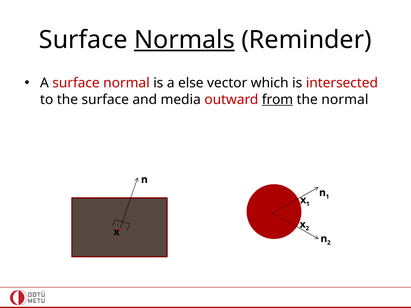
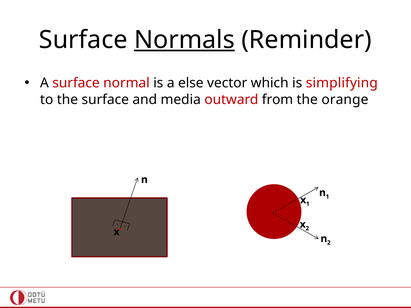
intersected: intersected -> simplifying
from underline: present -> none
the normal: normal -> orange
